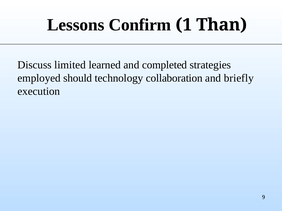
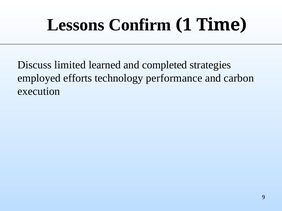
Than: Than -> Time
should: should -> efforts
collaboration: collaboration -> performance
briefly: briefly -> carbon
